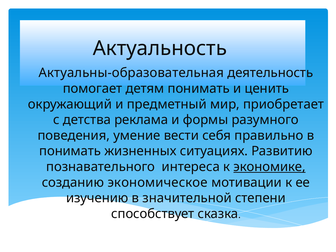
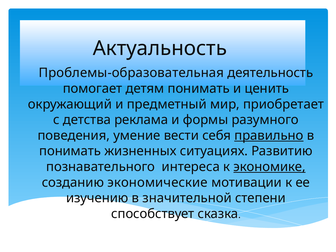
Актуальны-образовательная: Актуальны-образовательная -> Проблемы-образовательная
правильно underline: none -> present
экономическое: экономическое -> экономические
